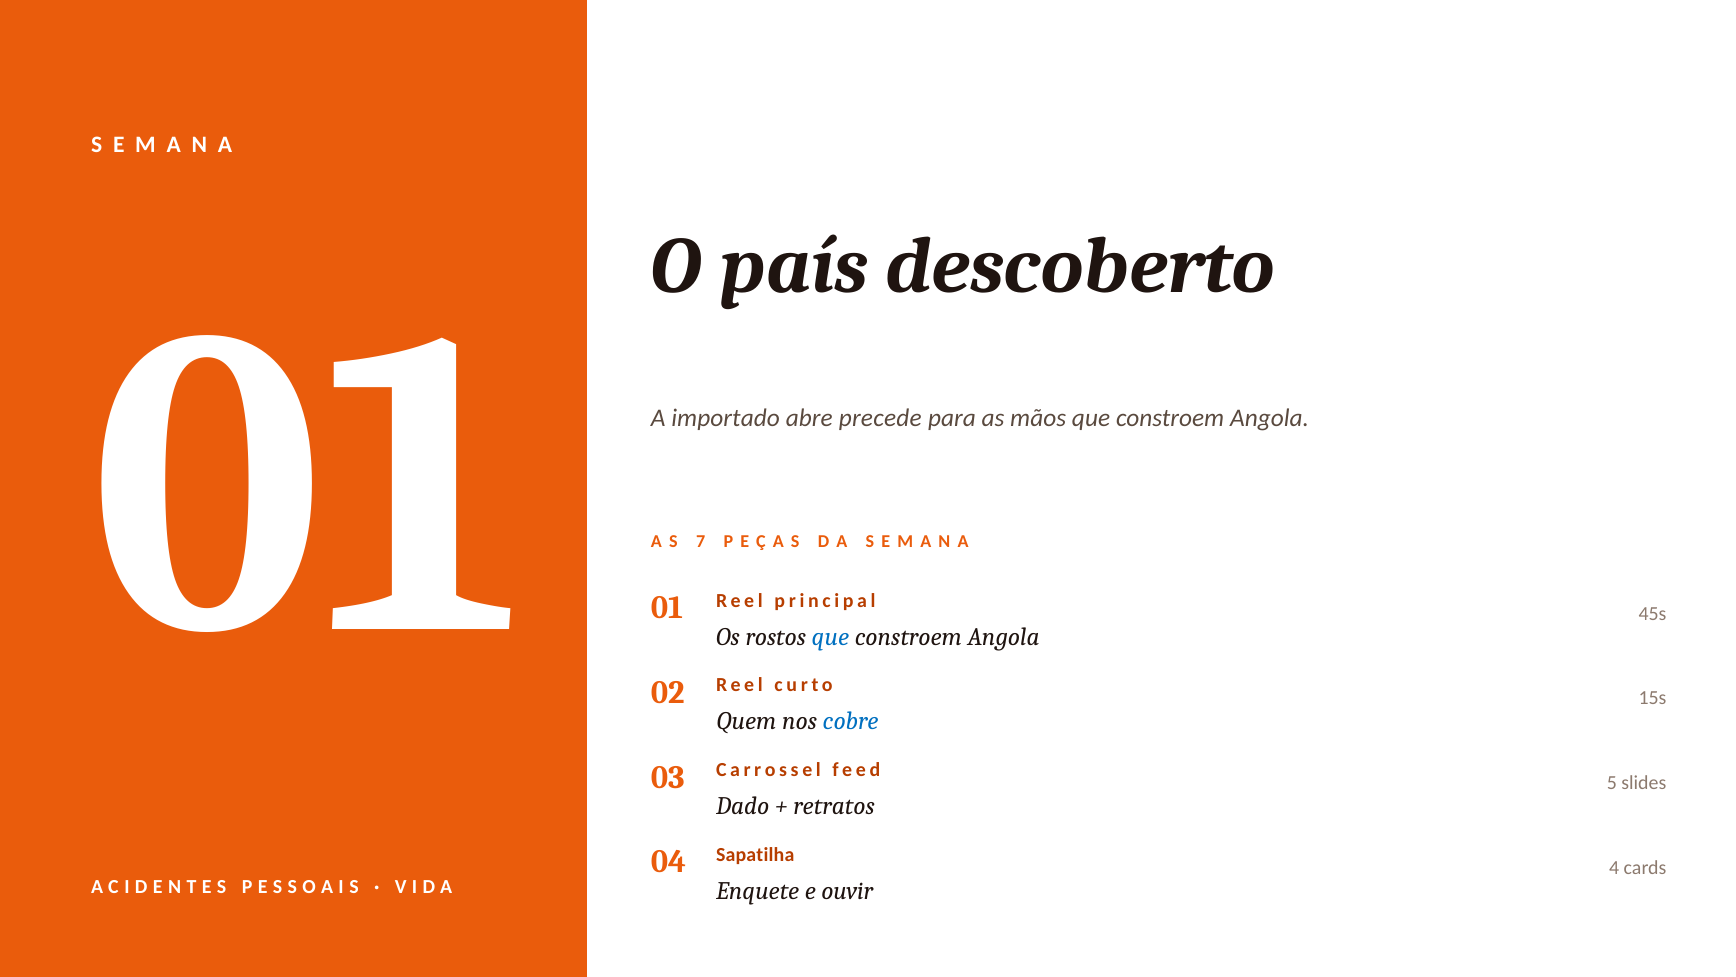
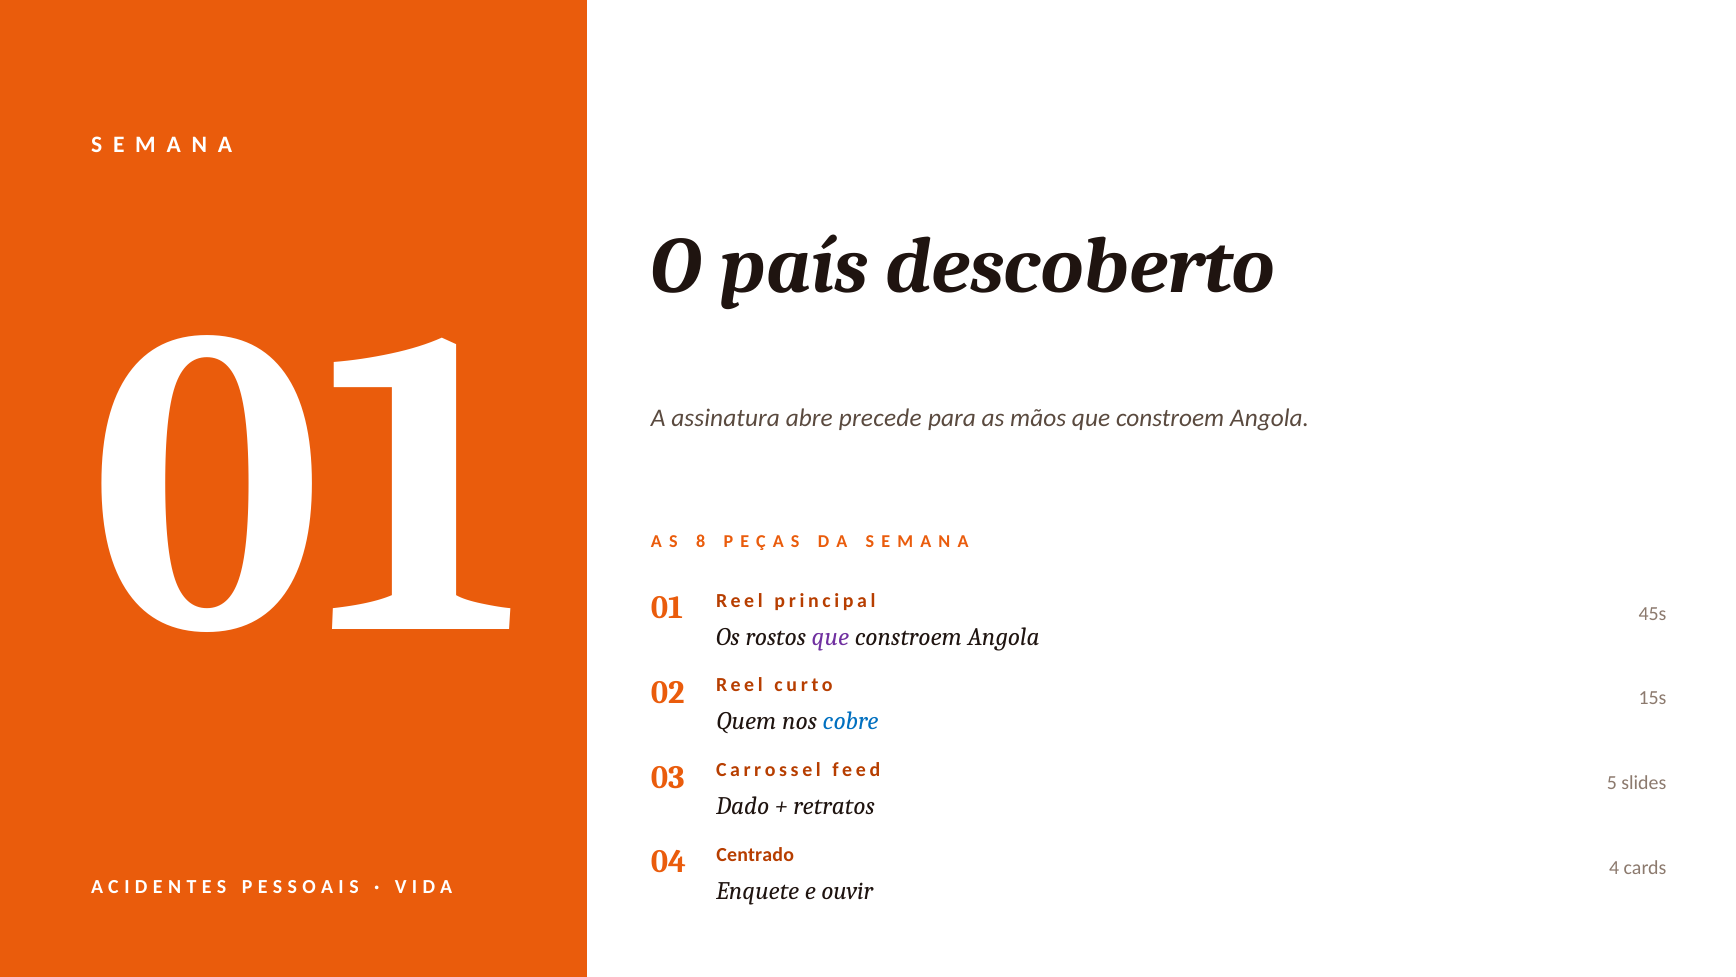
importado: importado -> assinatura
7: 7 -> 8
que at (830, 636) colour: blue -> purple
Sapatilha: Sapatilha -> Centrado
